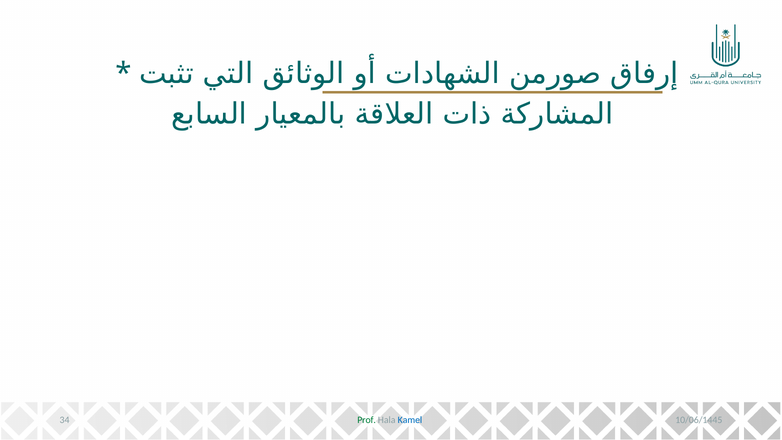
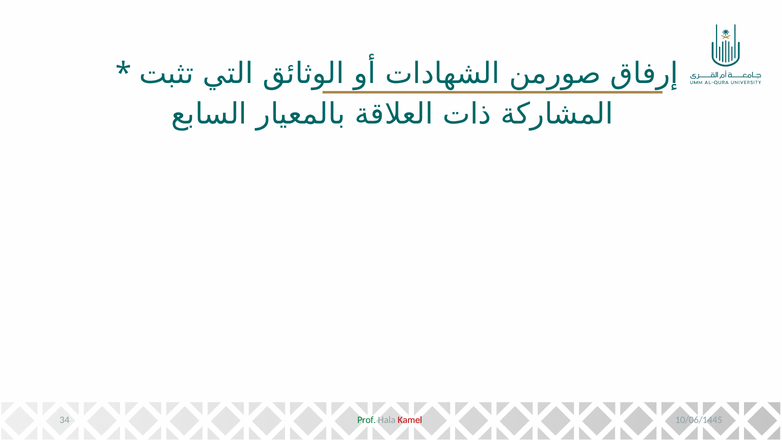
Kamel colour: blue -> red
